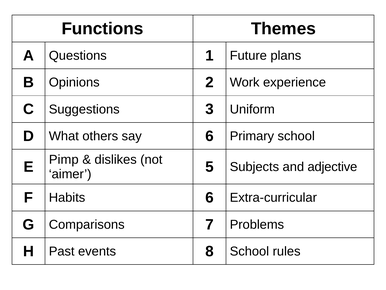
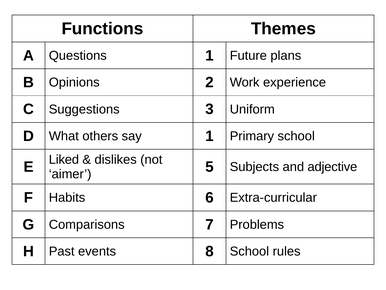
say 6: 6 -> 1
Pimp: Pimp -> Liked
